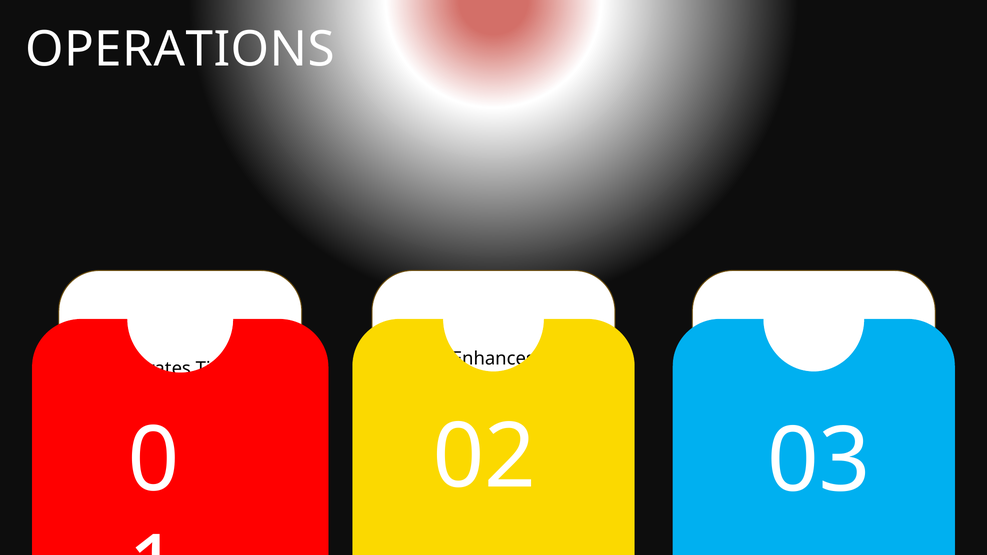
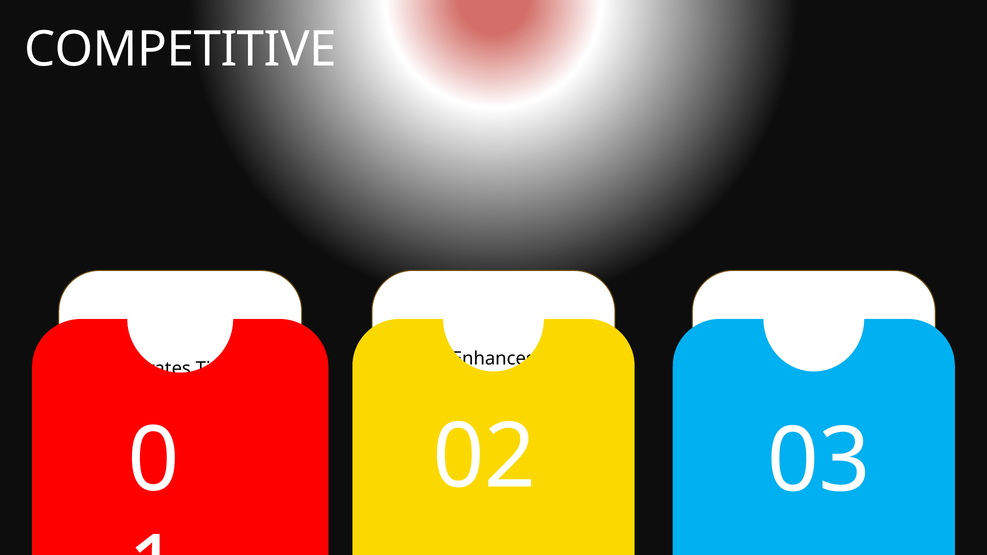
OPERATIONS at (180, 49): OPERATIONS -> COMPETITIVE
